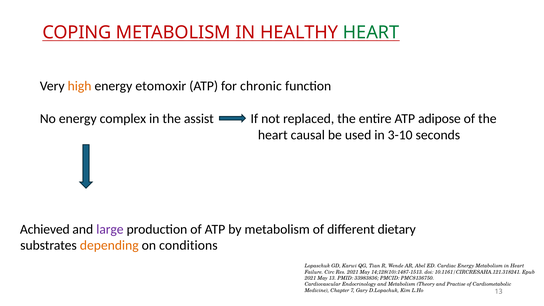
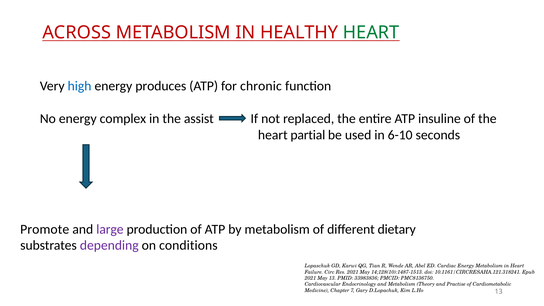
COPING: COPING -> ACROSS
high colour: orange -> blue
etomoxir: etomoxir -> produces
adipose: adipose -> insuline
causal: causal -> partial
3-10: 3-10 -> 6-10
Achieved: Achieved -> Promote
depending colour: orange -> purple
